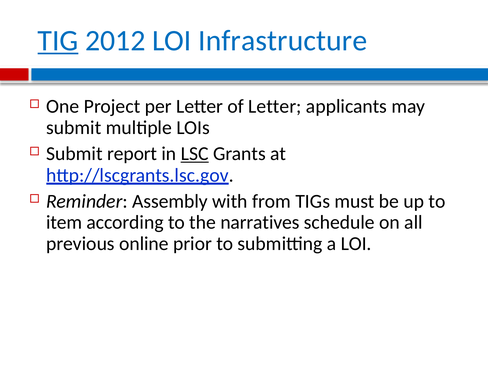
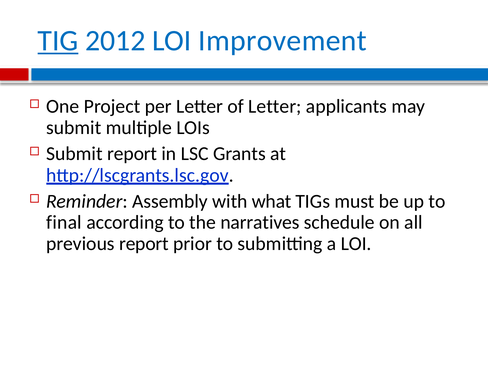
Infrastructure: Infrastructure -> Improvement
LSC underline: present -> none
from: from -> what
item: item -> final
previous online: online -> report
